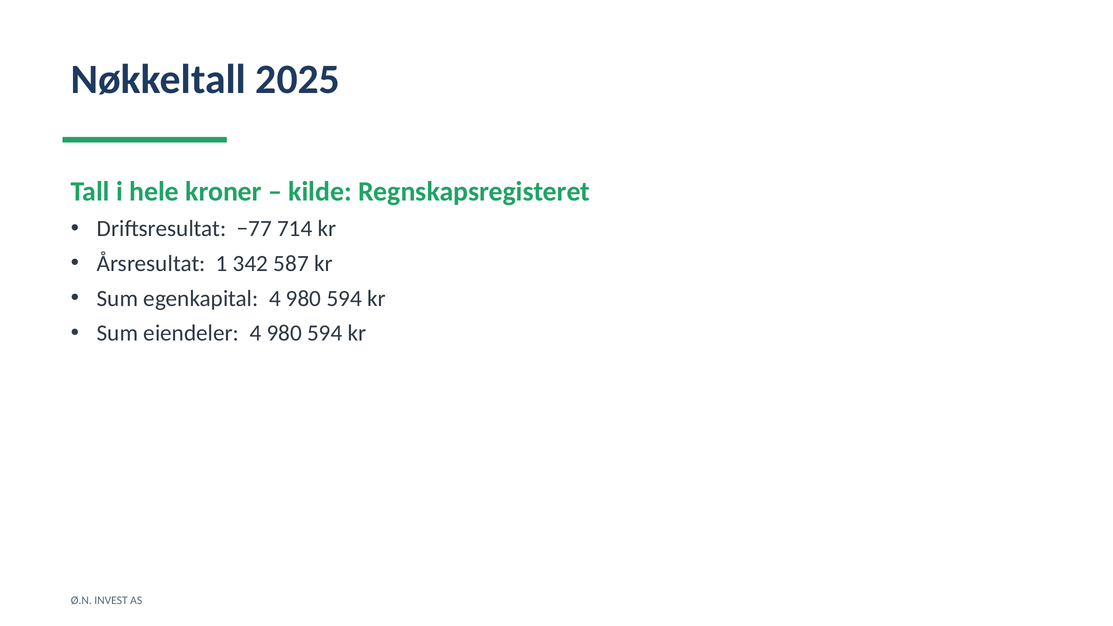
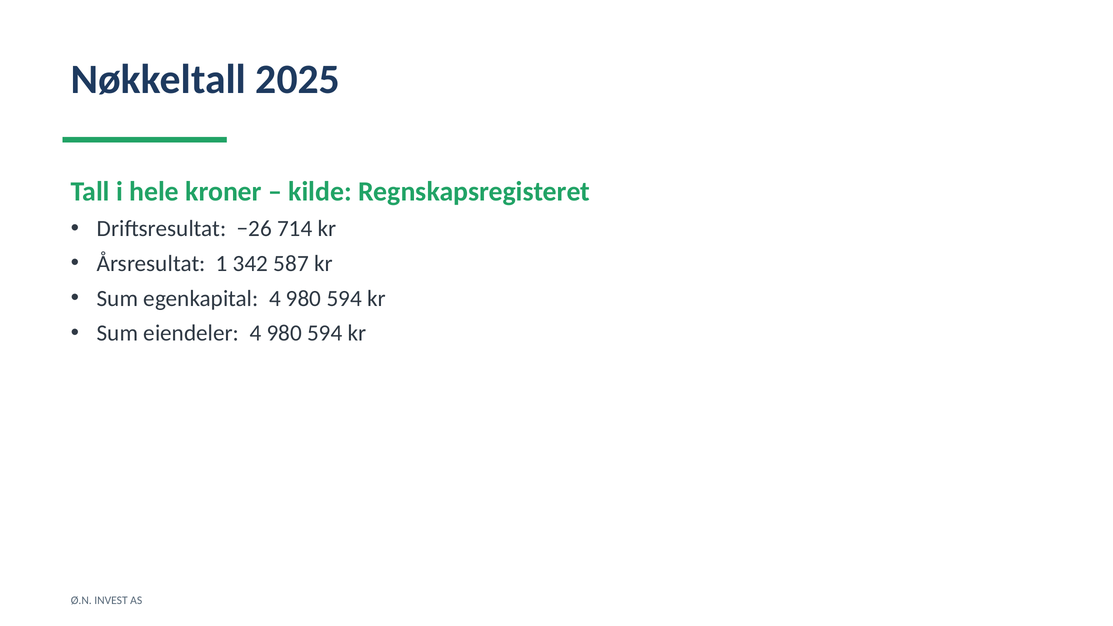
−77: −77 -> −26
